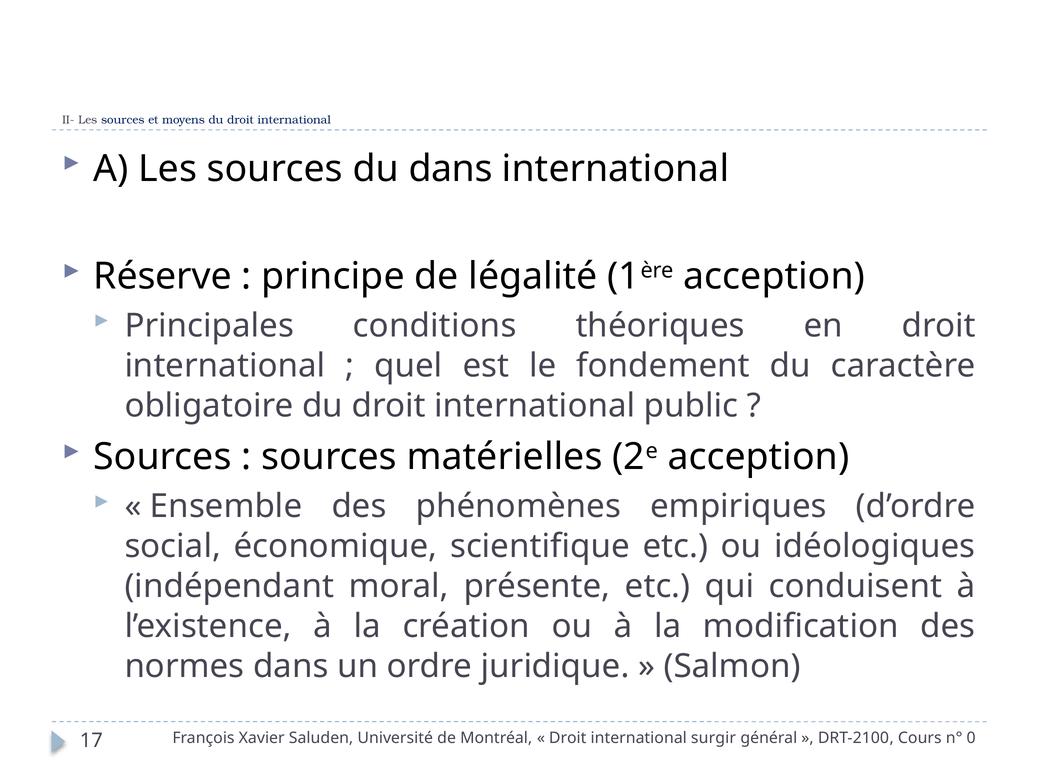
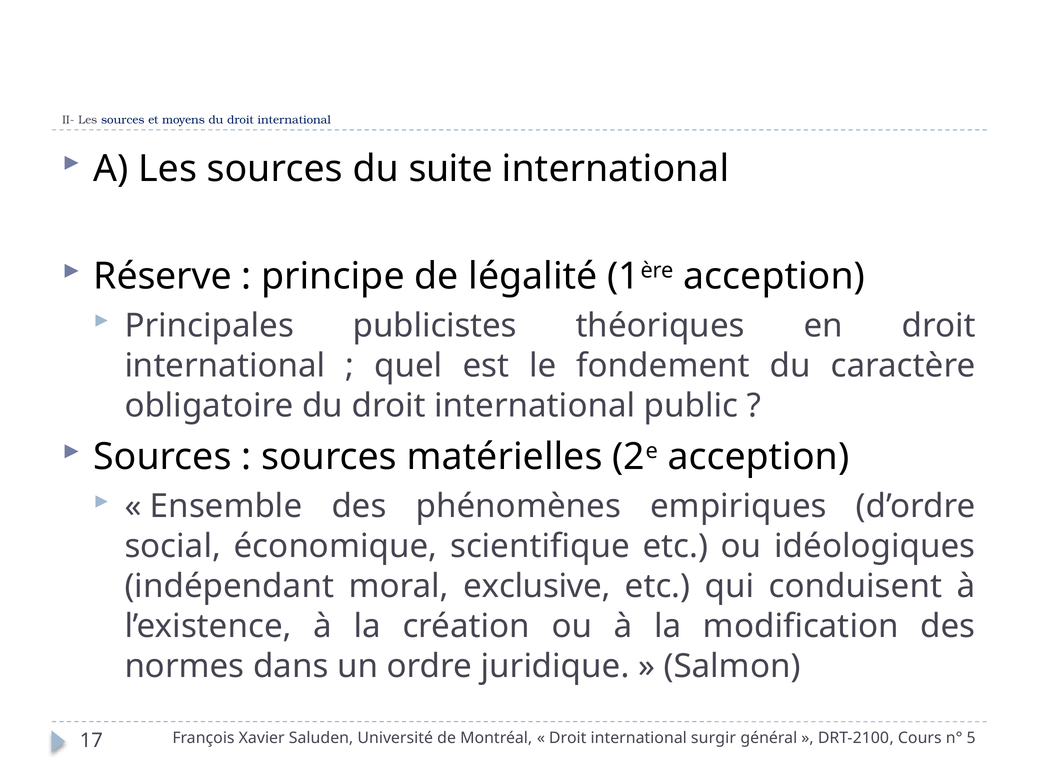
du dans: dans -> suite
conditions: conditions -> publicistes
présente: présente -> exclusive
0: 0 -> 5
